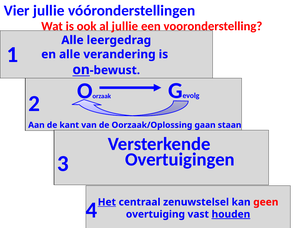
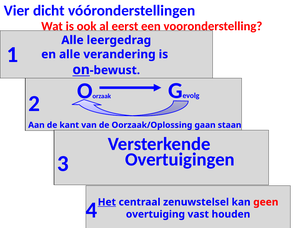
Vier jullie: jullie -> dicht
al jullie: jullie -> eerst
houden underline: present -> none
